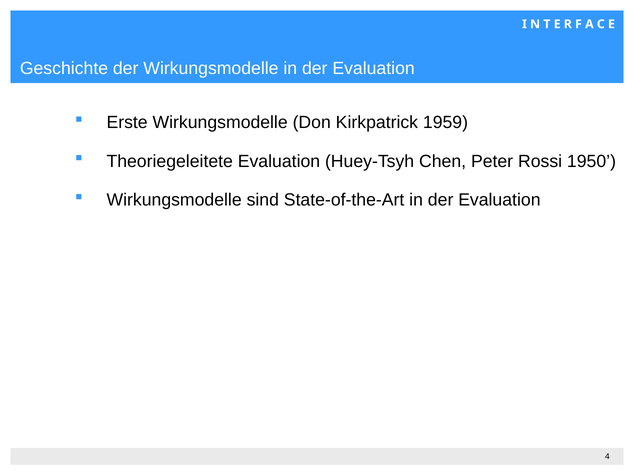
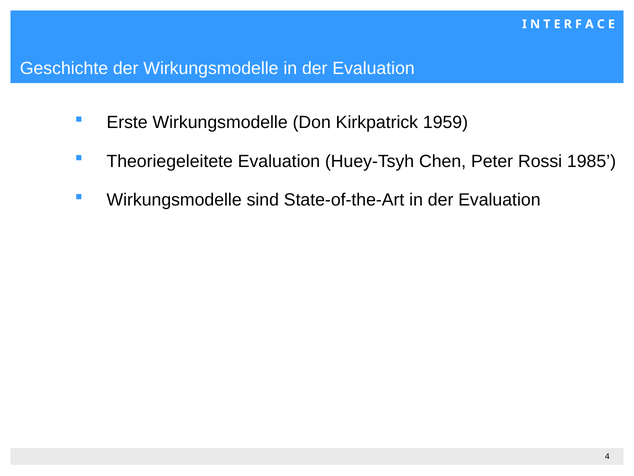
1950: 1950 -> 1985
